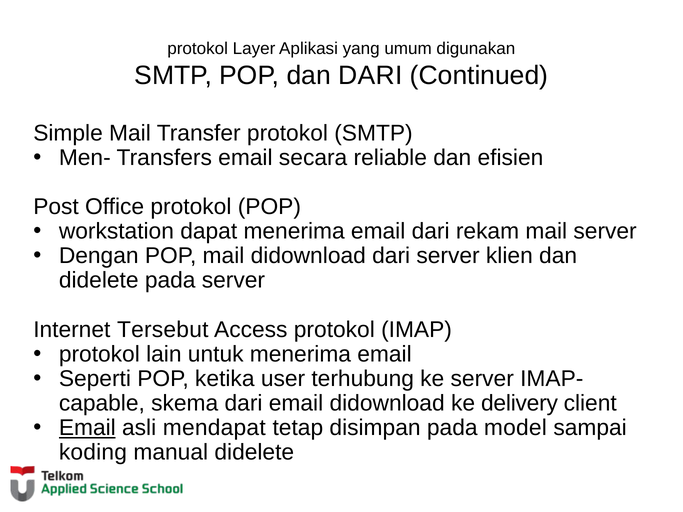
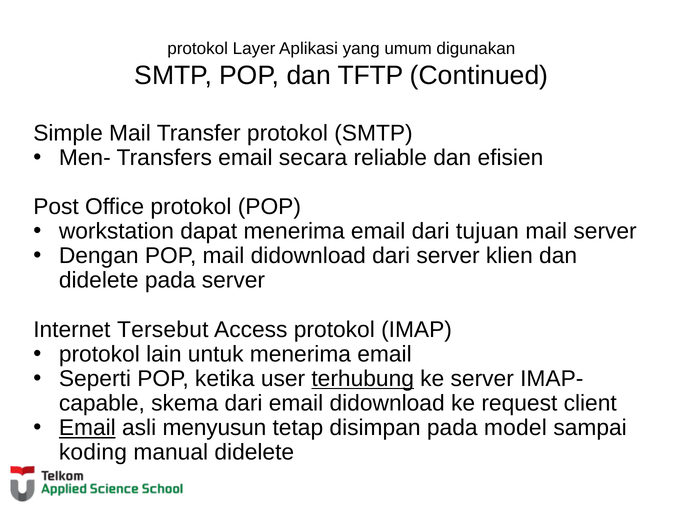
dan DARI: DARI -> TFTP
rekam: rekam -> tujuan
terhubung underline: none -> present
delivery: delivery -> request
mendapat: mendapat -> menyusun
